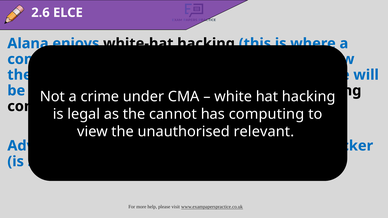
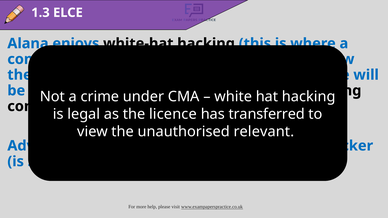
2.6: 2.6 -> 1.3
cannot: cannot -> licence
computing: computing -> transferred
